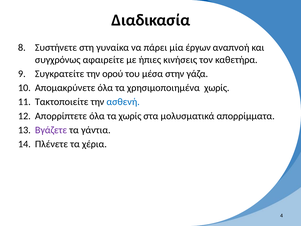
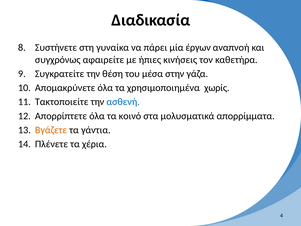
ορού: ορού -> θέση
τα χωρίς: χωρίς -> κοινό
Βγάζετε colour: purple -> orange
